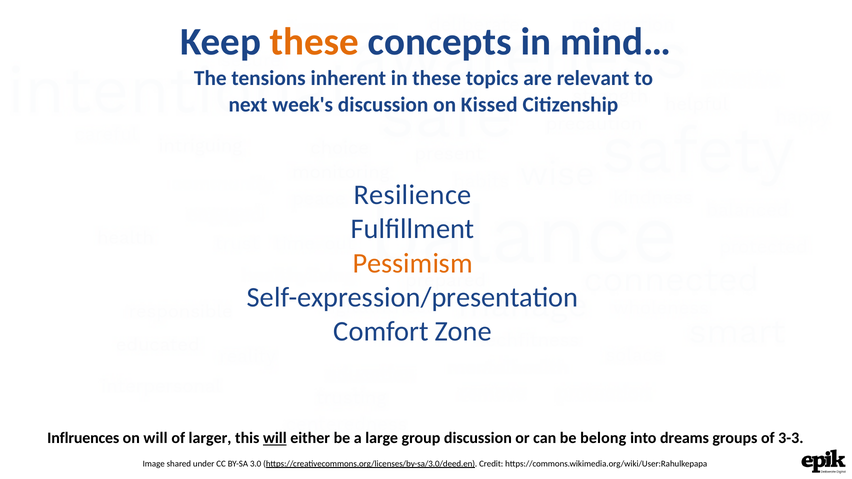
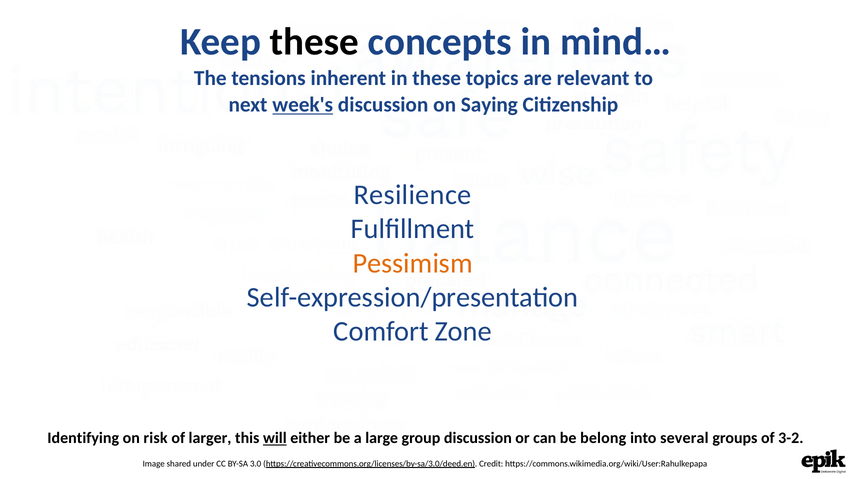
these at (314, 42) colour: orange -> black
week's underline: none -> present
Kissed: Kissed -> Saying
Inflruences: Inflruences -> Identifying
on will: will -> risk
dreams: dreams -> several
3-3: 3-3 -> 3-2
